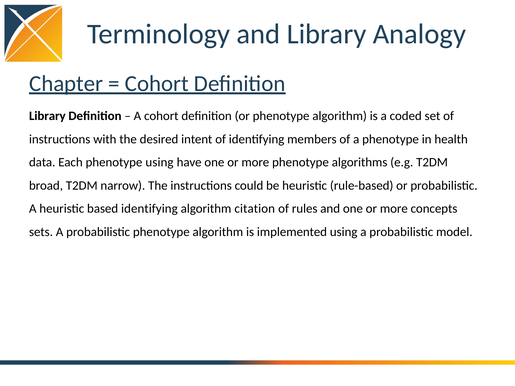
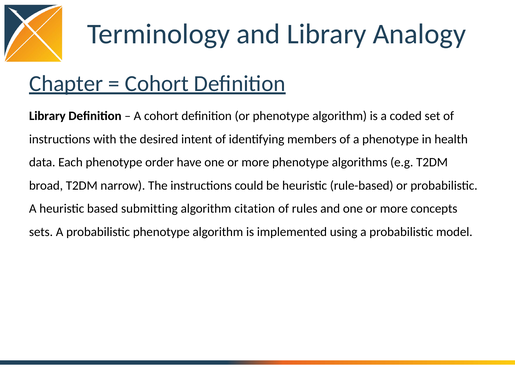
phenotype using: using -> order
based identifying: identifying -> submitting
